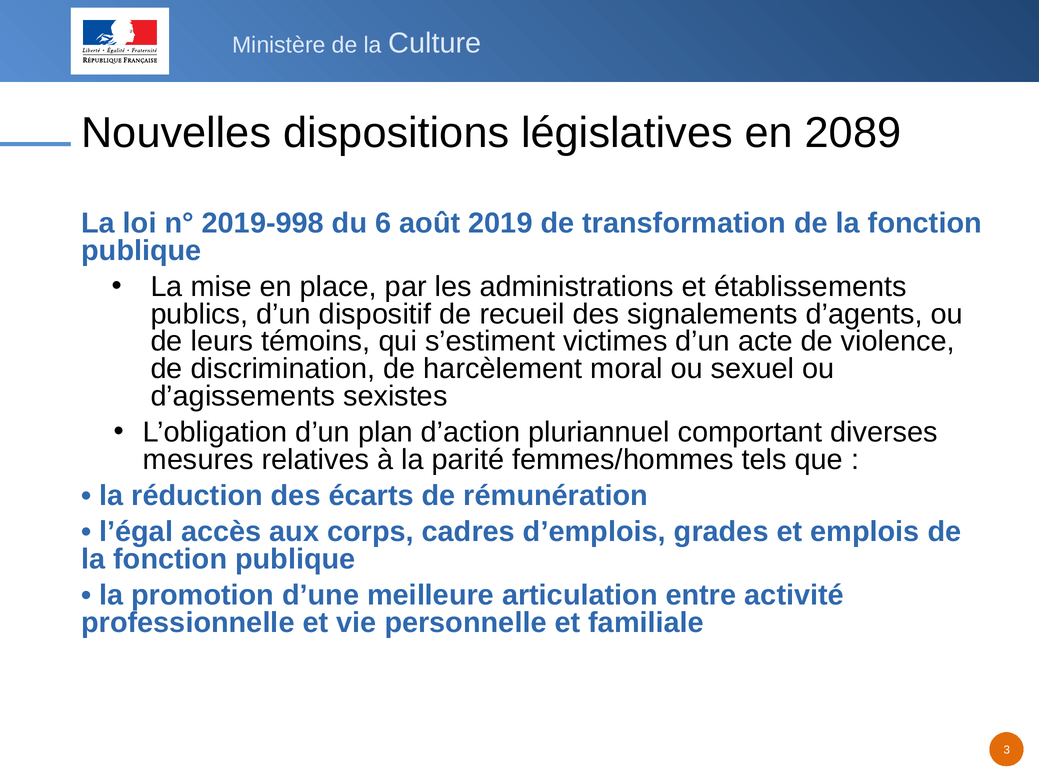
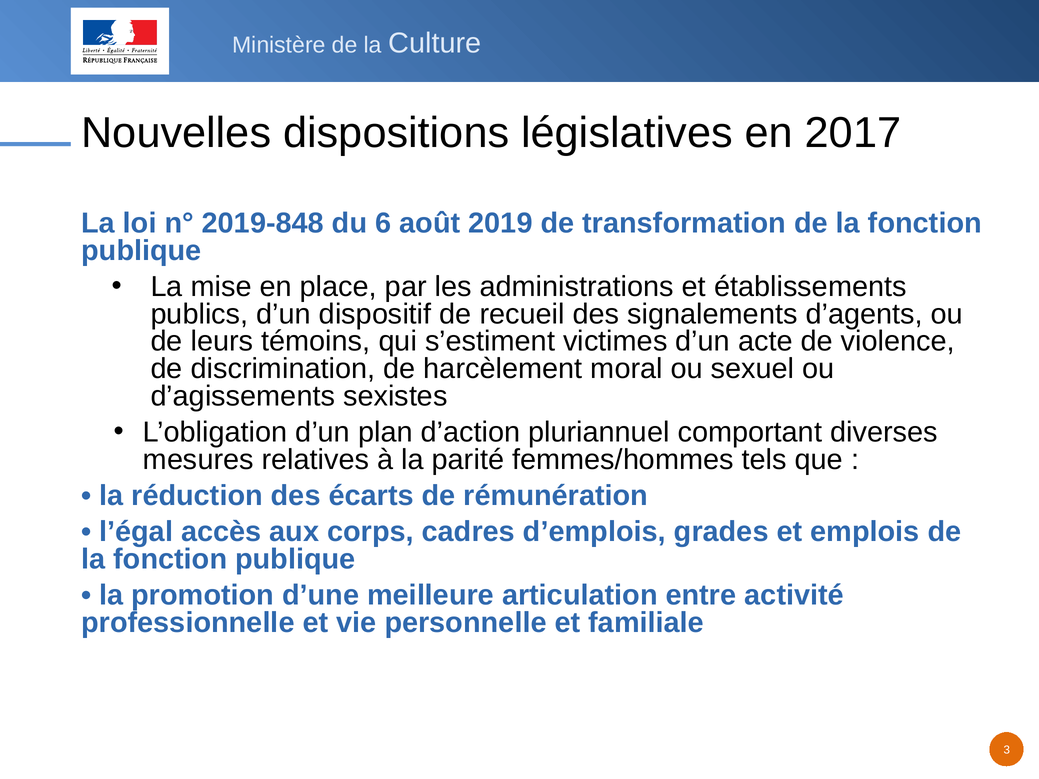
2089: 2089 -> 2017
2019-998: 2019-998 -> 2019-848
